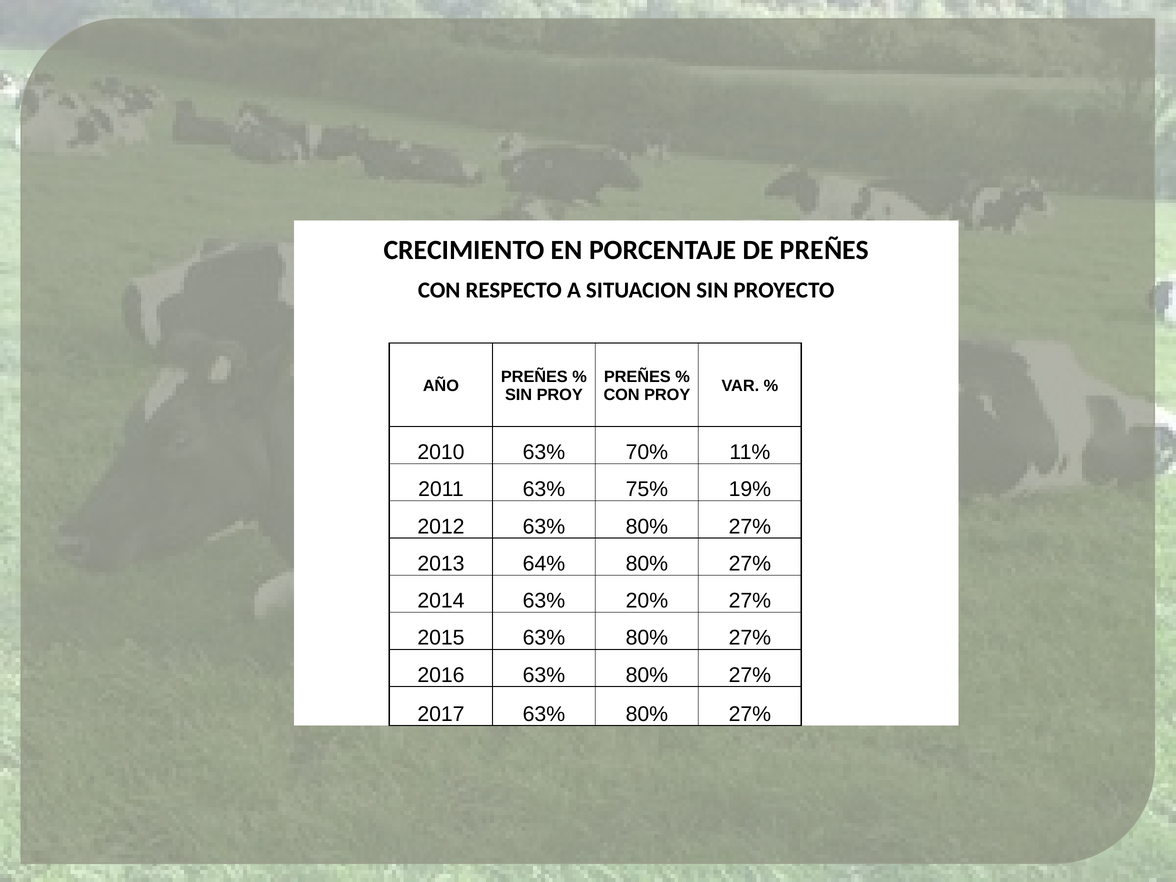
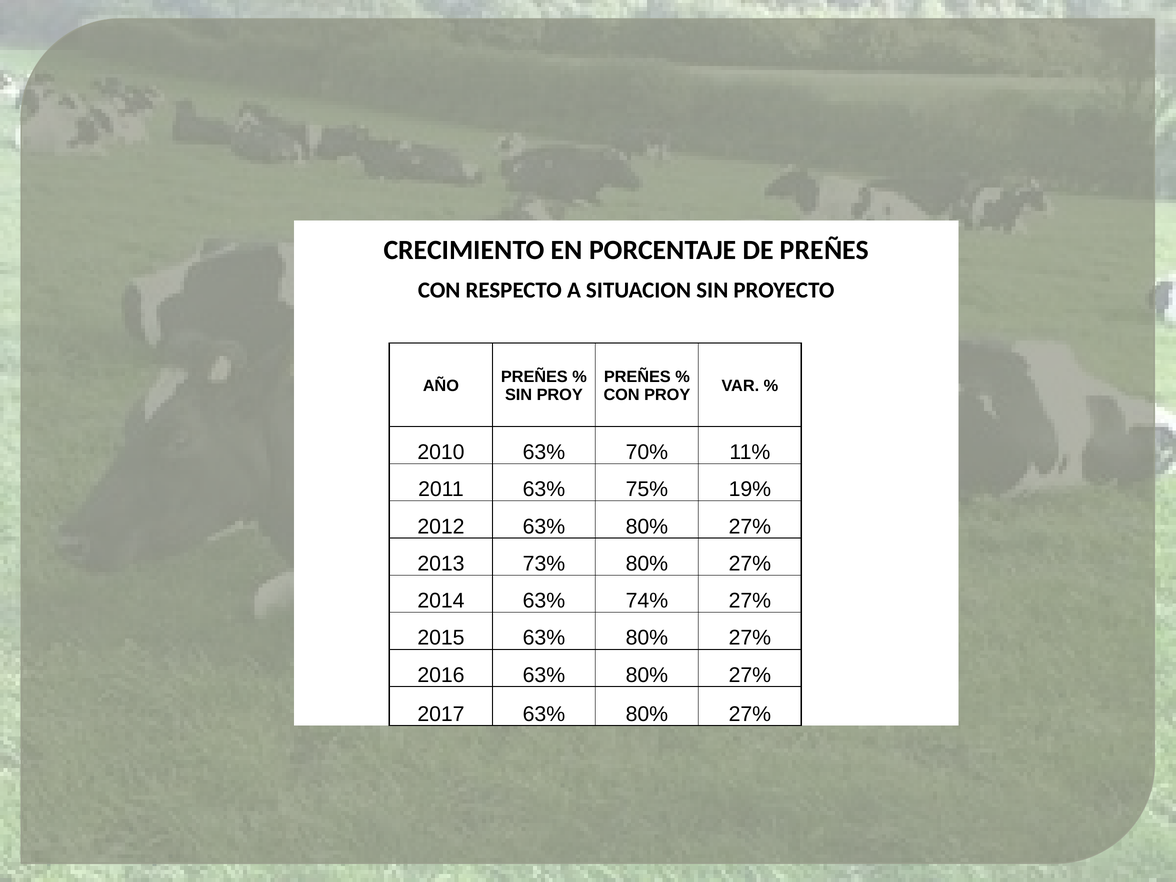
64%: 64% -> 73%
20%: 20% -> 74%
